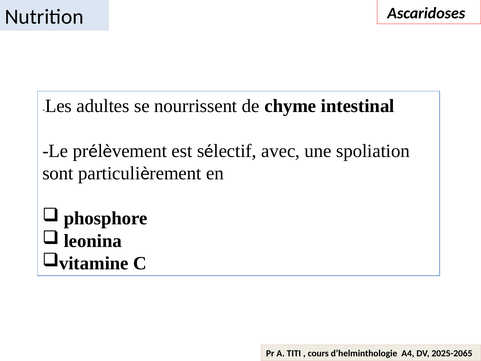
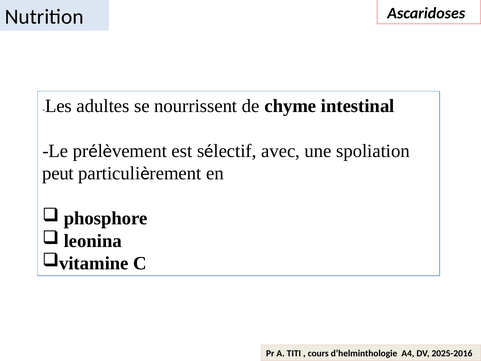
sont: sont -> peut
2025-2065: 2025-2065 -> 2025-2016
